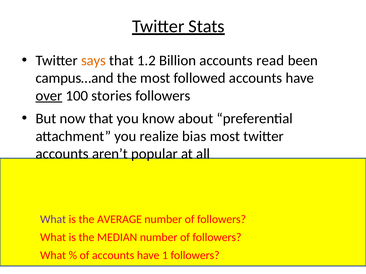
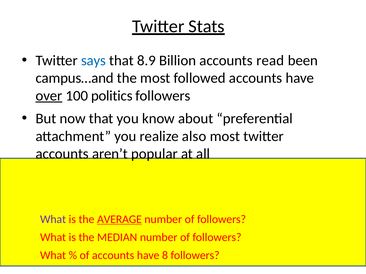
says colour: orange -> blue
1.2: 1.2 -> 8.9
stories: stories -> politics
bias: bias -> also
AVERAGE underline: none -> present
1: 1 -> 8
